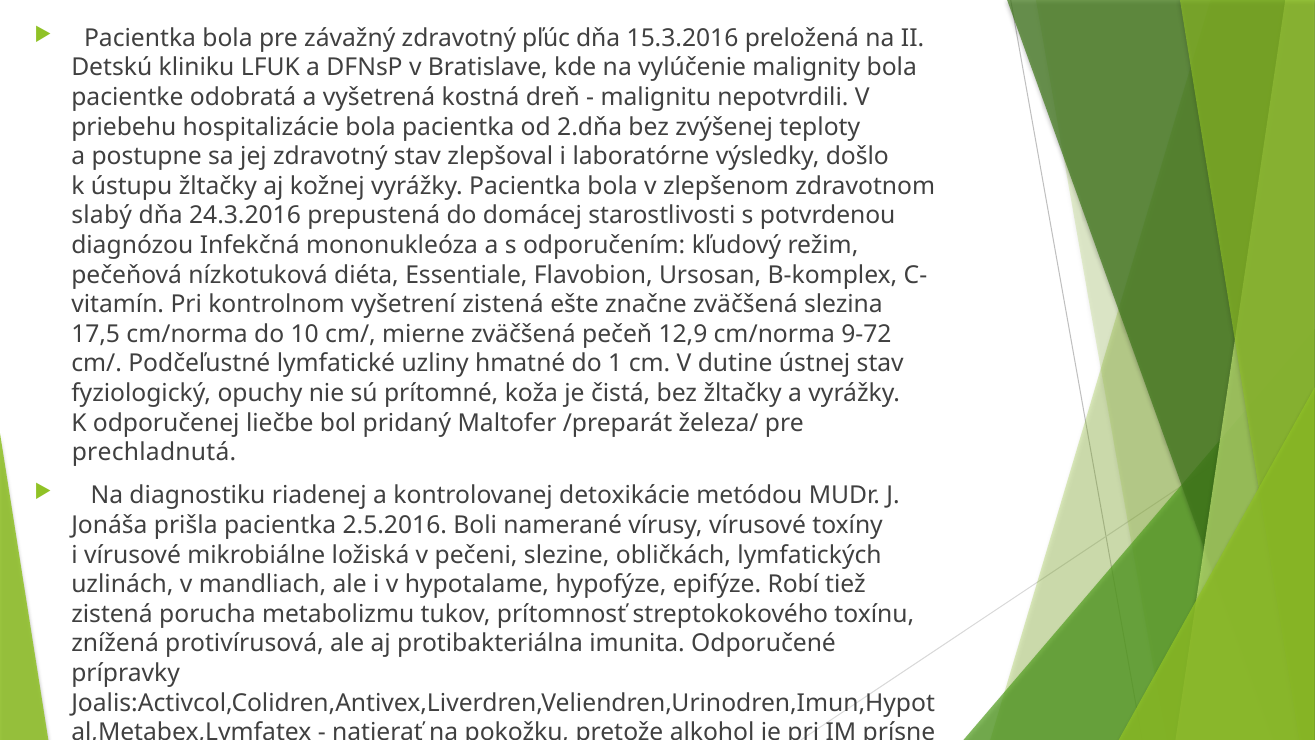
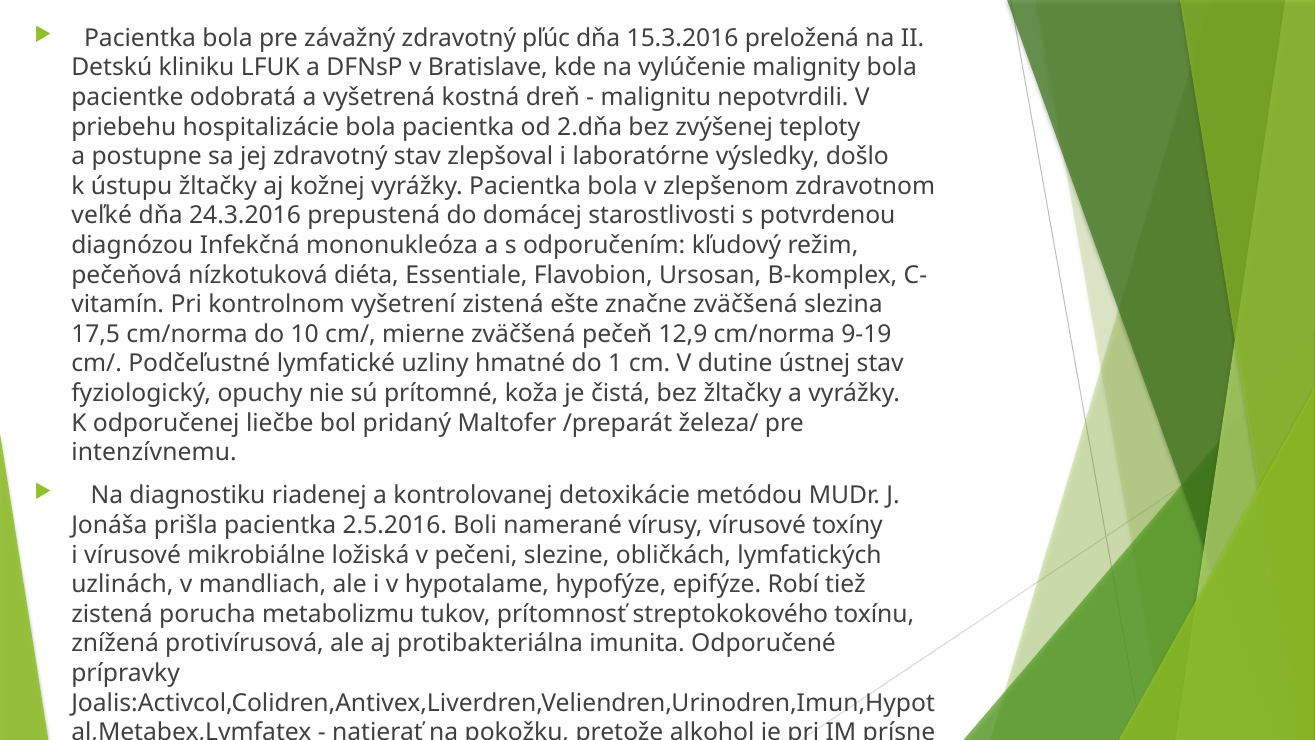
slabý: slabý -> veľké
9-72: 9-72 -> 9-19
prechladnutá: prechladnutá -> intenzívnemu
